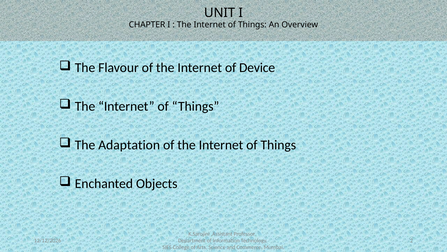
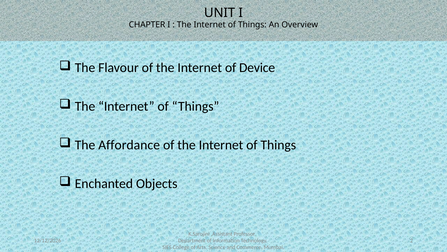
Adaptation: Adaptation -> Affordance
